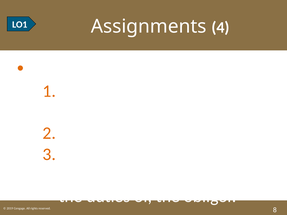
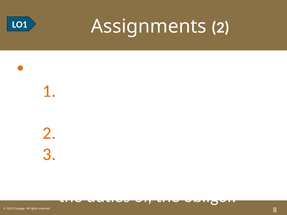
4: 4 -> 2
